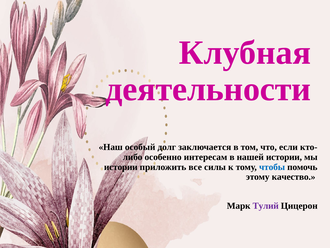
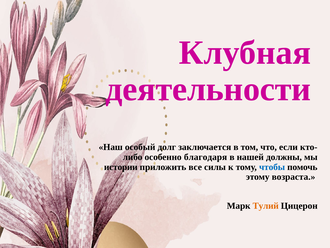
интересам: интересам -> благодаря
нашей истории: истории -> должны
качество: качество -> возраста
Тулий colour: purple -> orange
